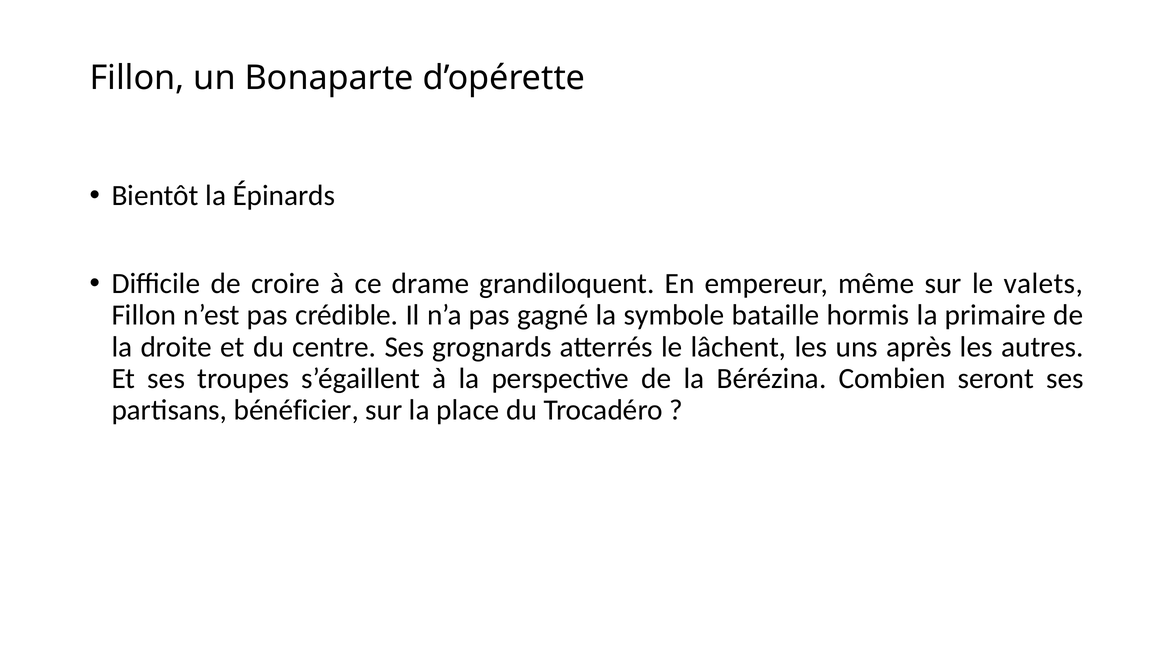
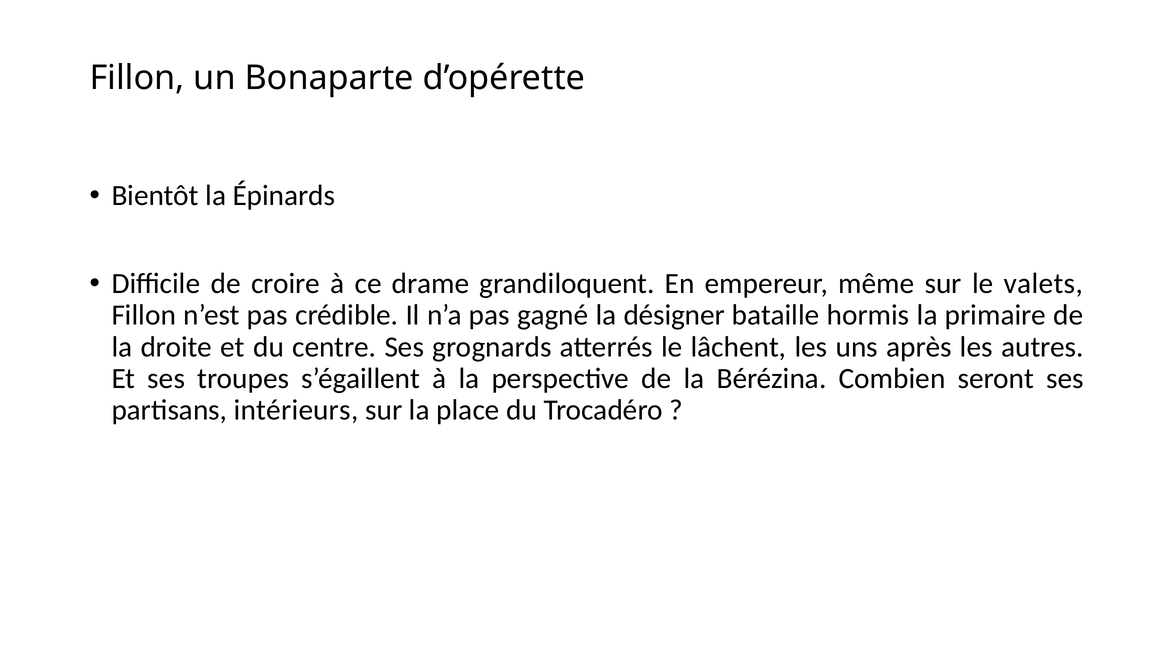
symbole: symbole -> désigner
bénéficier: bénéficier -> intérieurs
